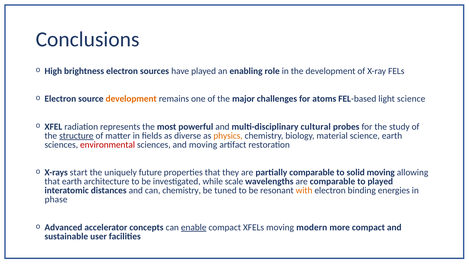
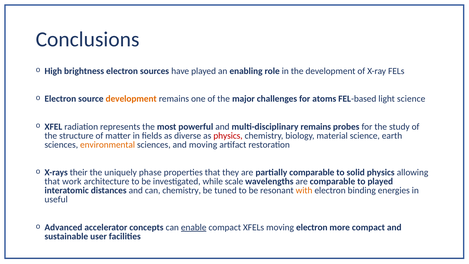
multi-disciplinary cultural: cultural -> remains
structure underline: present -> none
physics at (228, 136) colour: orange -> red
environmental colour: red -> orange
start: start -> their
future: future -> phase
solid moving: moving -> physics
that earth: earth -> work
phase: phase -> useful
moving modern: modern -> electron
